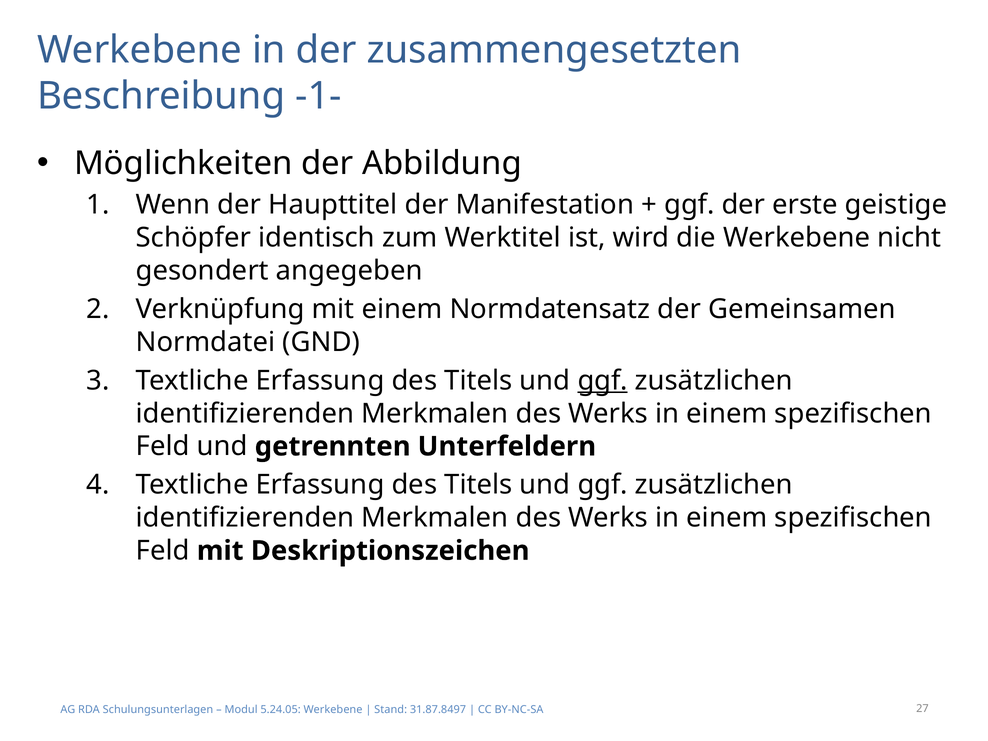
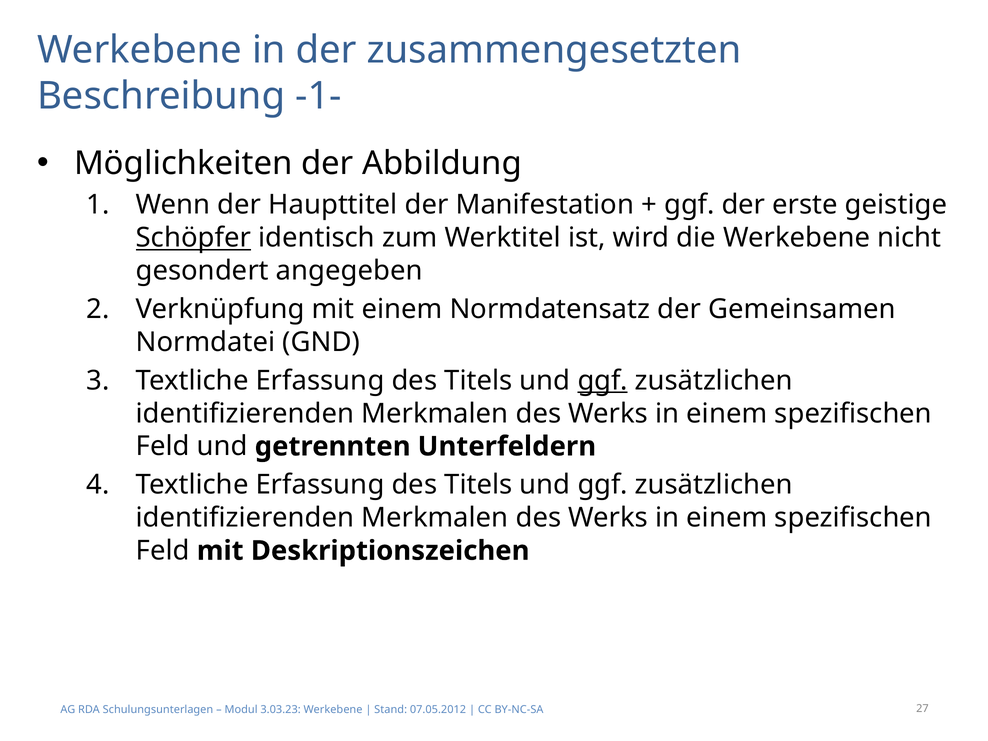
Schöpfer underline: none -> present
5.24.05: 5.24.05 -> 3.03.23
31.87.8497: 31.87.8497 -> 07.05.2012
